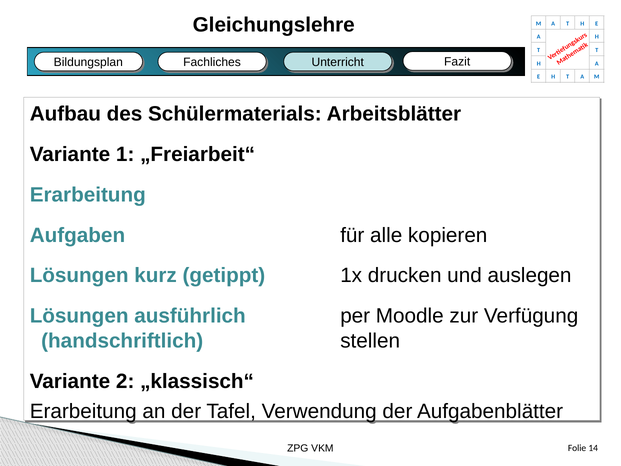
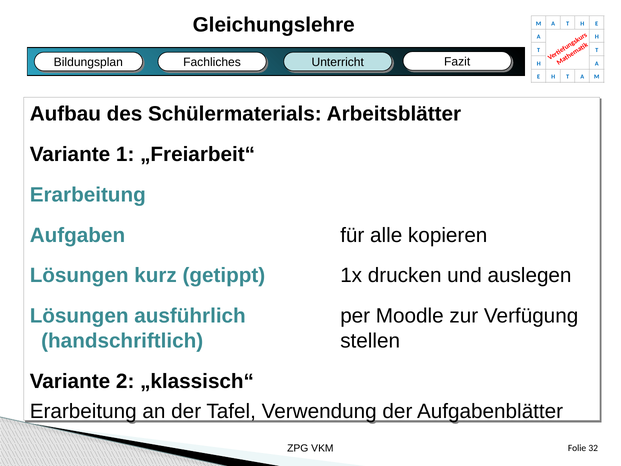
14: 14 -> 32
